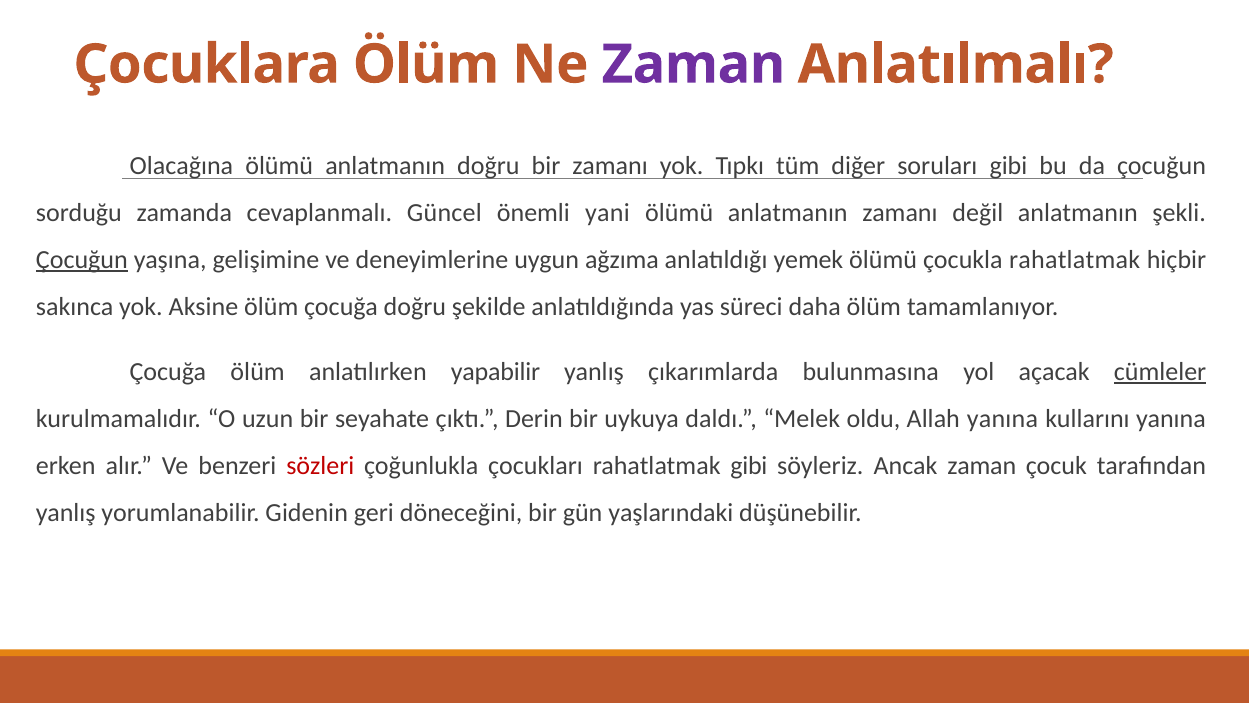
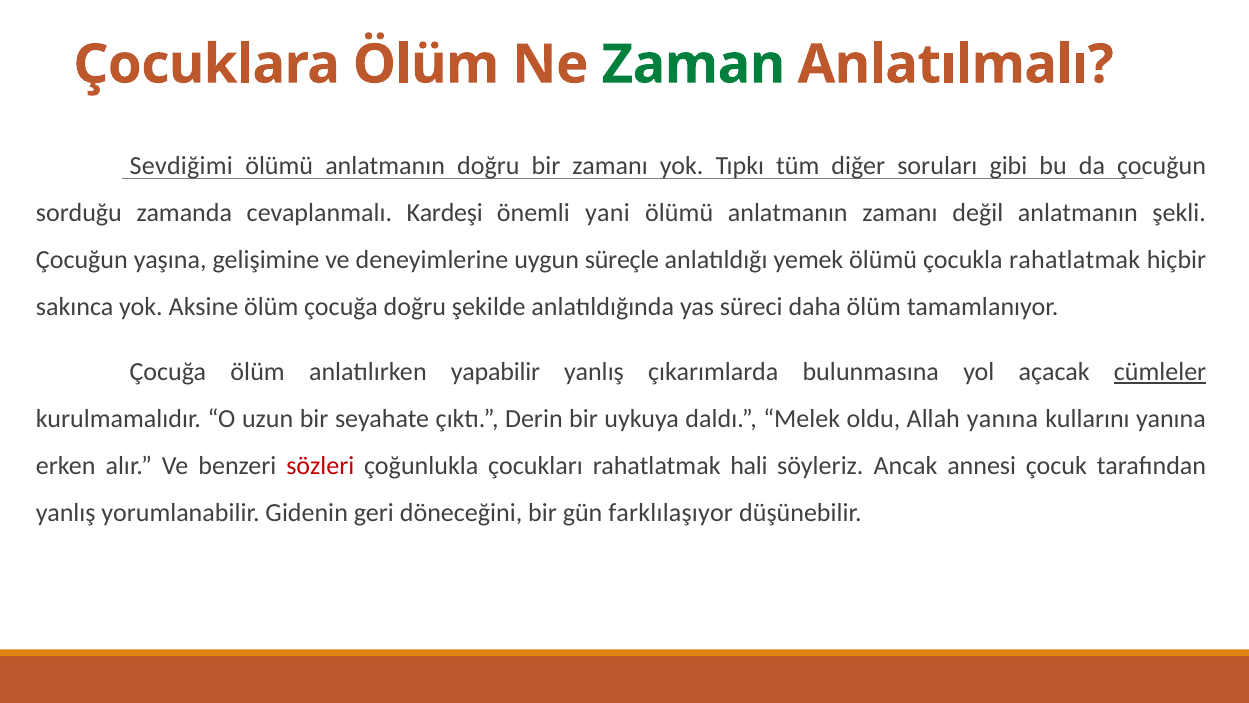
Zaman at (693, 64) colour: purple -> green
Olacağına: Olacağına -> Sevdiğimi
Güncel: Güncel -> Kardeşi
Çocuğun at (82, 260) underline: present -> none
ağzıma: ağzıma -> süreçle
rahatlatmak gibi: gibi -> hali
Ancak zaman: zaman -> annesi
yaşlarındaki: yaşlarındaki -> farklılaşıyor
